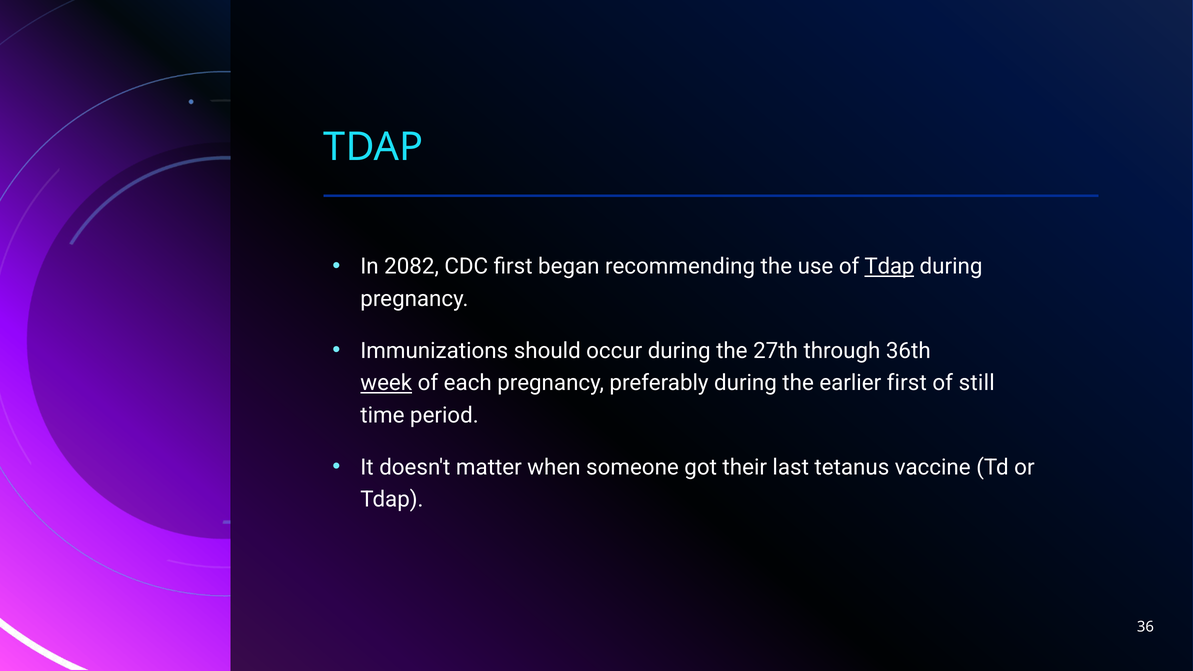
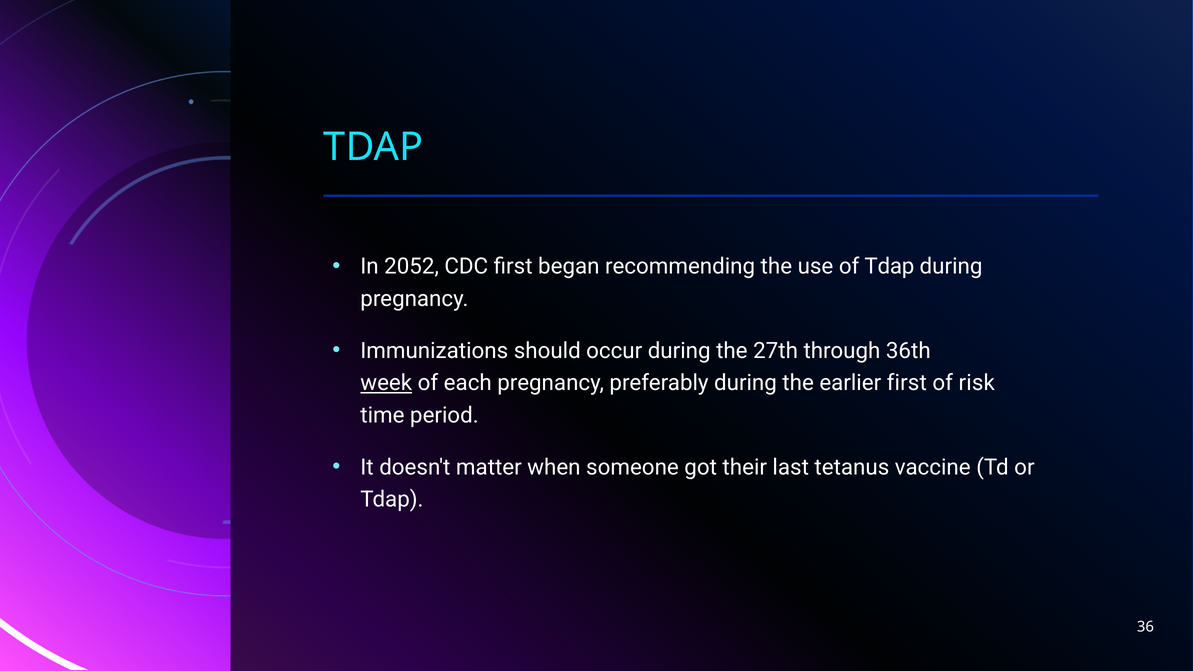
2082: 2082 -> 2052
Tdap at (889, 267) underline: present -> none
still: still -> risk
